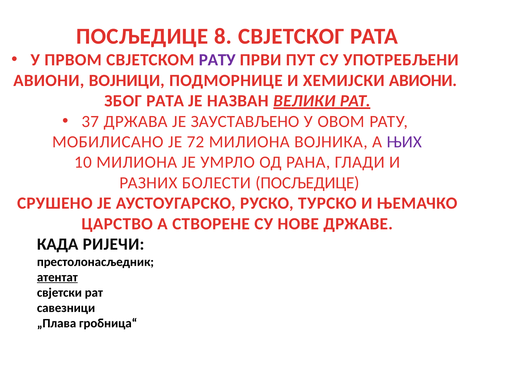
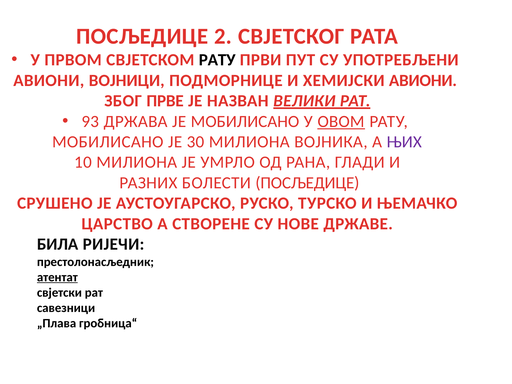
8: 8 -> 2
РАТУ at (217, 60) colour: purple -> black
ЗБОГ РАТА: РАТА -> ПРВЕ
37: 37 -> 93
ЈЕ ЗАУСТАВЉЕНО: ЗАУСТАВЉЕНО -> МОБИЛИСАНО
ОВОМ underline: none -> present
72: 72 -> 30
КАДА: КАДА -> БИЛА
